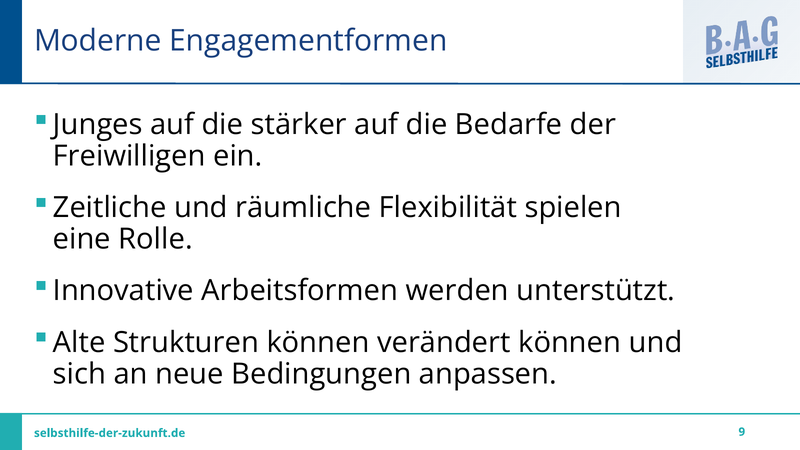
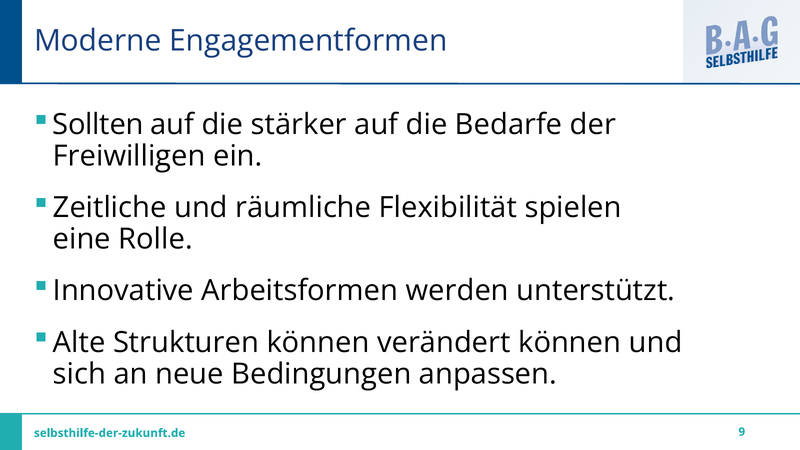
Junges: Junges -> Sollten
